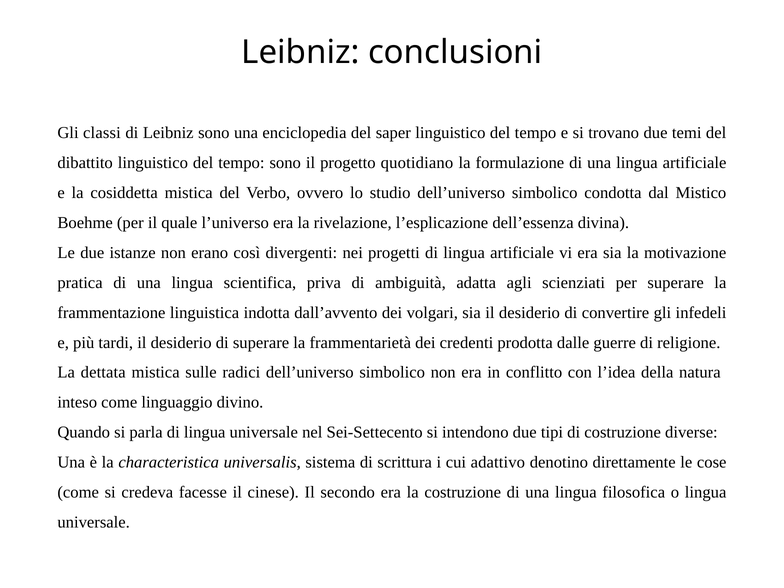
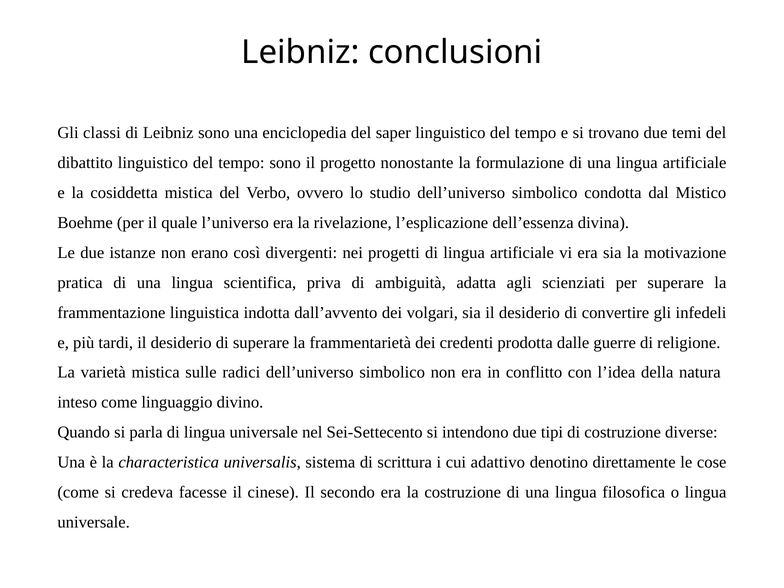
quotidiano: quotidiano -> nonostante
dettata: dettata -> varietà
